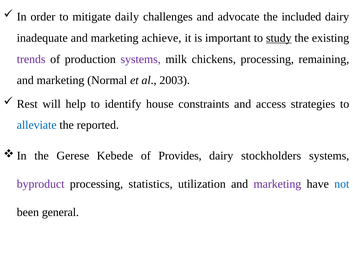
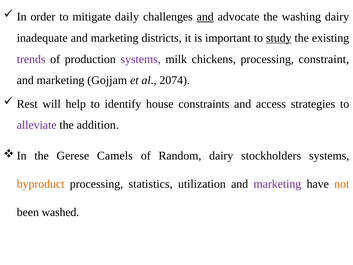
and at (205, 17) underline: none -> present
included: included -> washing
achieve: achieve -> districts
remaining: remaining -> constraint
Normal: Normal -> Gojjam
2003: 2003 -> 2074
alleviate colour: blue -> purple
reported: reported -> addition
Kebede: Kebede -> Camels
Provides: Provides -> Random
byproduct colour: purple -> orange
not colour: blue -> orange
general: general -> washed
